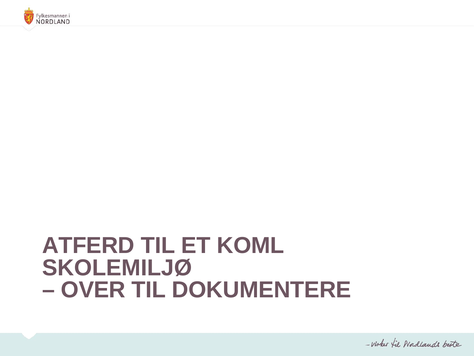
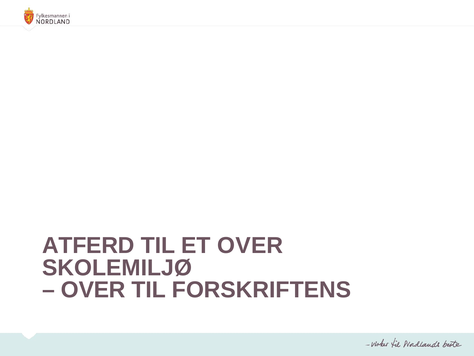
ET KOML: KOML -> OVER
DOKUMENTERE: DOKUMENTERE -> FORSKRIFTENS
